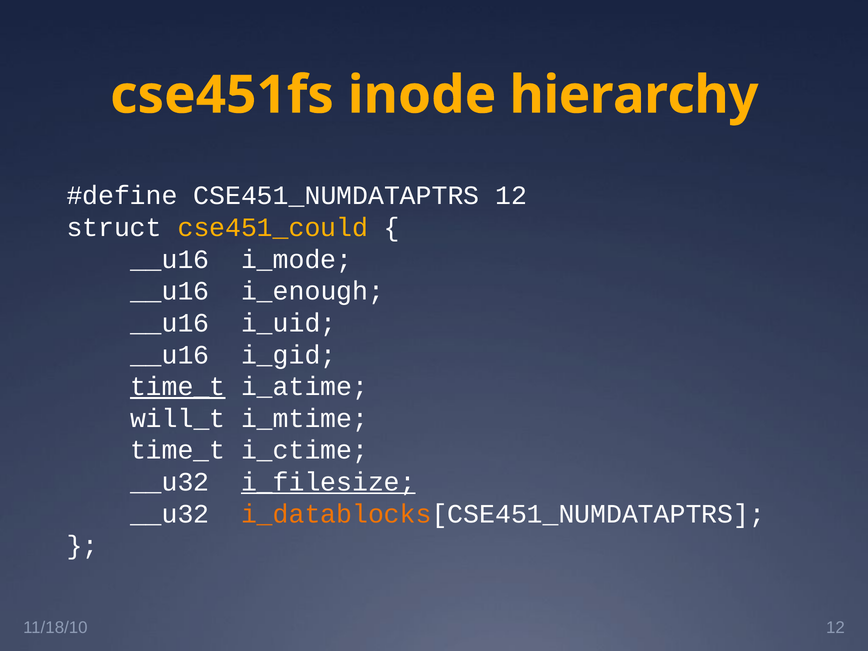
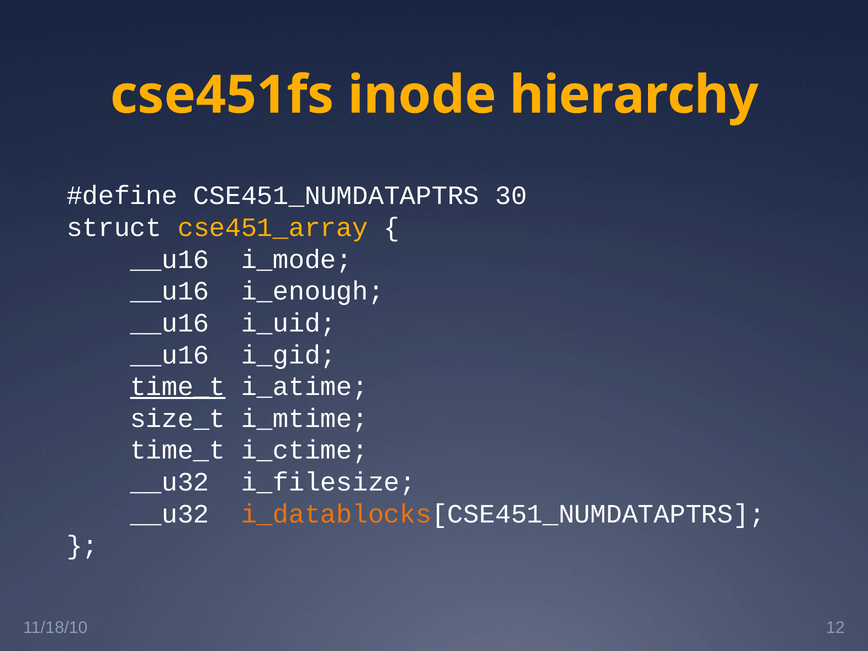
CSE451_NUMDATAPTRS 12: 12 -> 30
cse451_could: cse451_could -> cse451_array
will_t: will_t -> size_t
i_filesize underline: present -> none
